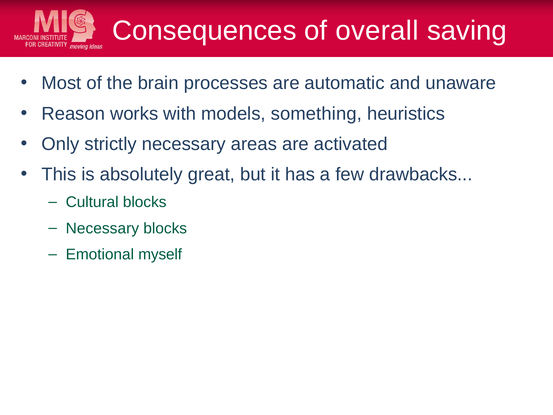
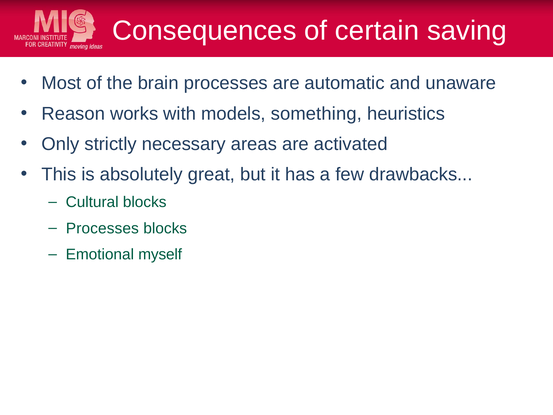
overall: overall -> certain
Necessary at (102, 228): Necessary -> Processes
